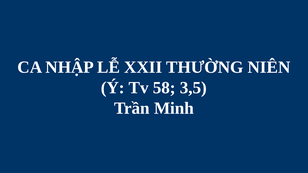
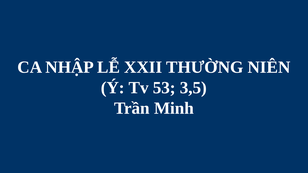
58: 58 -> 53
